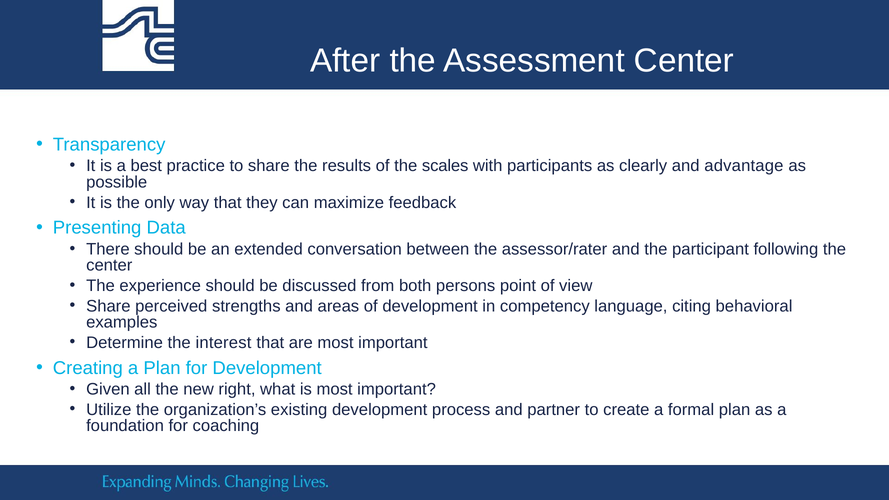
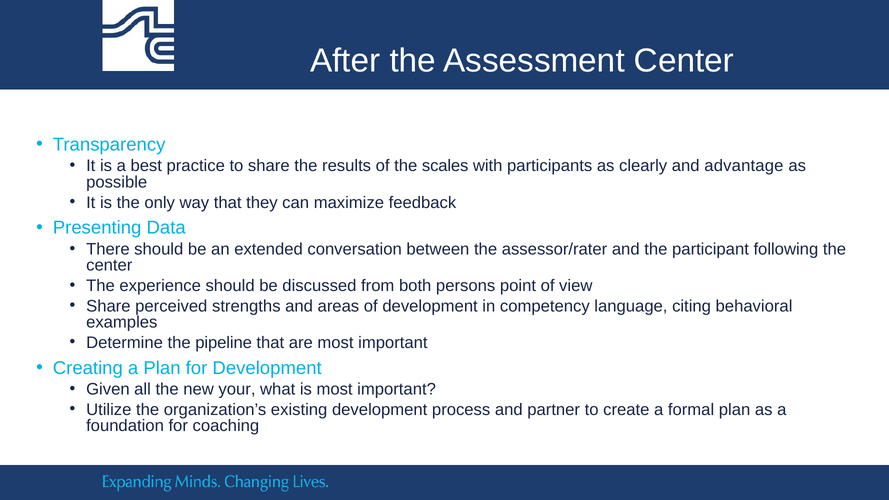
interest: interest -> pipeline
right: right -> your
